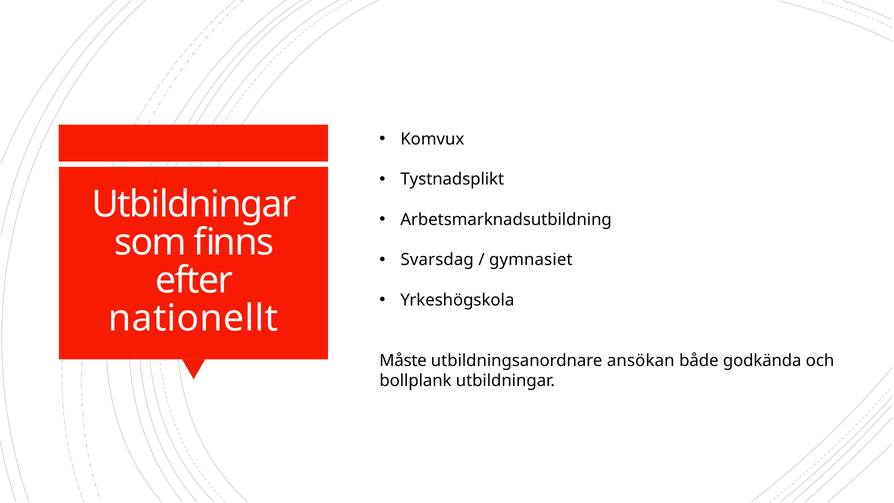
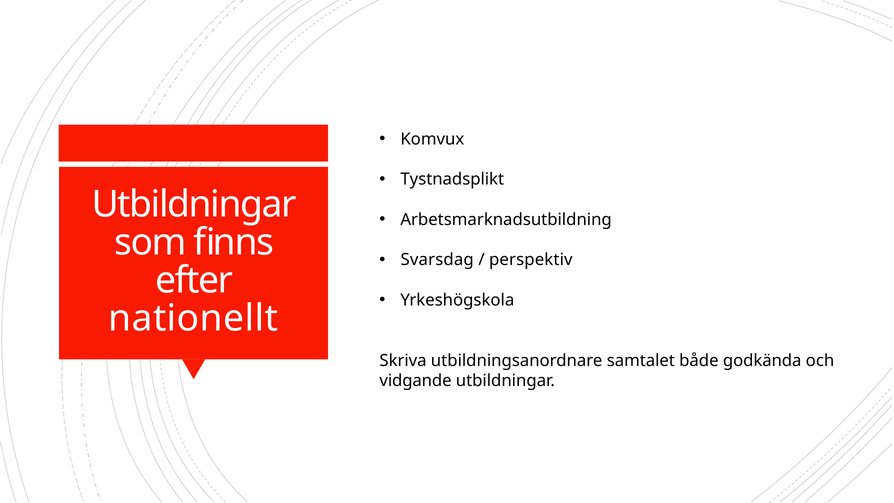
gymnasiet: gymnasiet -> perspektiv
Måste: Måste -> Skriva
ansökan: ansökan -> samtalet
bollplank: bollplank -> vidgande
